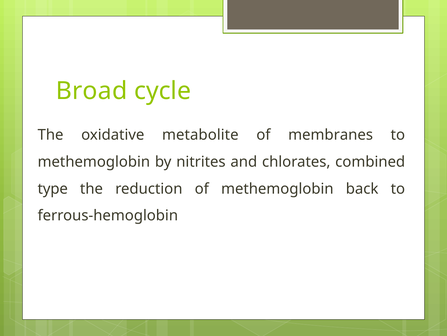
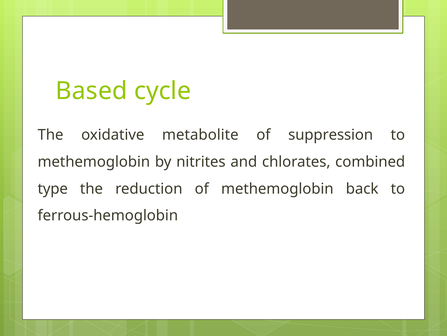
Broad: Broad -> Based
membranes: membranes -> suppression
